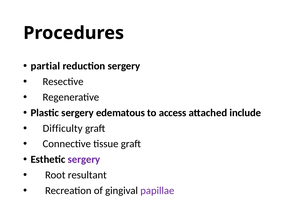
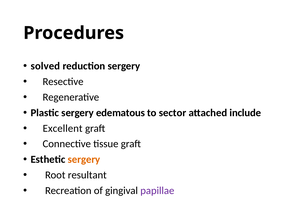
partial: partial -> solved
access: access -> sector
Difficulty: Difficulty -> Excellent
sergery at (84, 160) colour: purple -> orange
